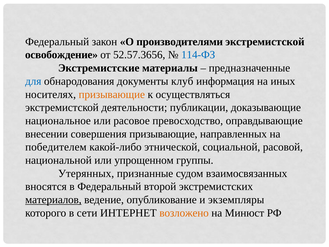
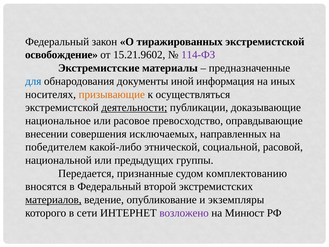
производителями: производителями -> тиражированных
52.57.3656: 52.57.3656 -> 15.21.9602
114-ФЗ colour: blue -> purple
клуб: клуб -> иной
деятельности underline: none -> present
совершения призывающие: призывающие -> исключаемых
упрощенном: упрощенном -> предыдущих
Утерянных: Утерянных -> Передается
взаимосвязанных: взаимосвязанных -> комплектованию
возложено colour: orange -> purple
